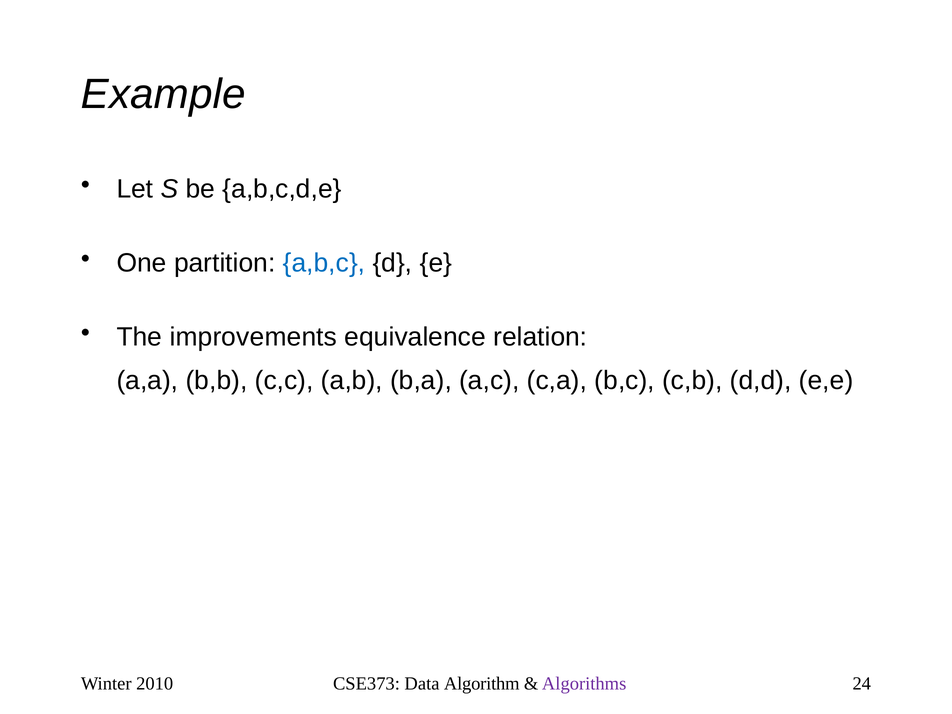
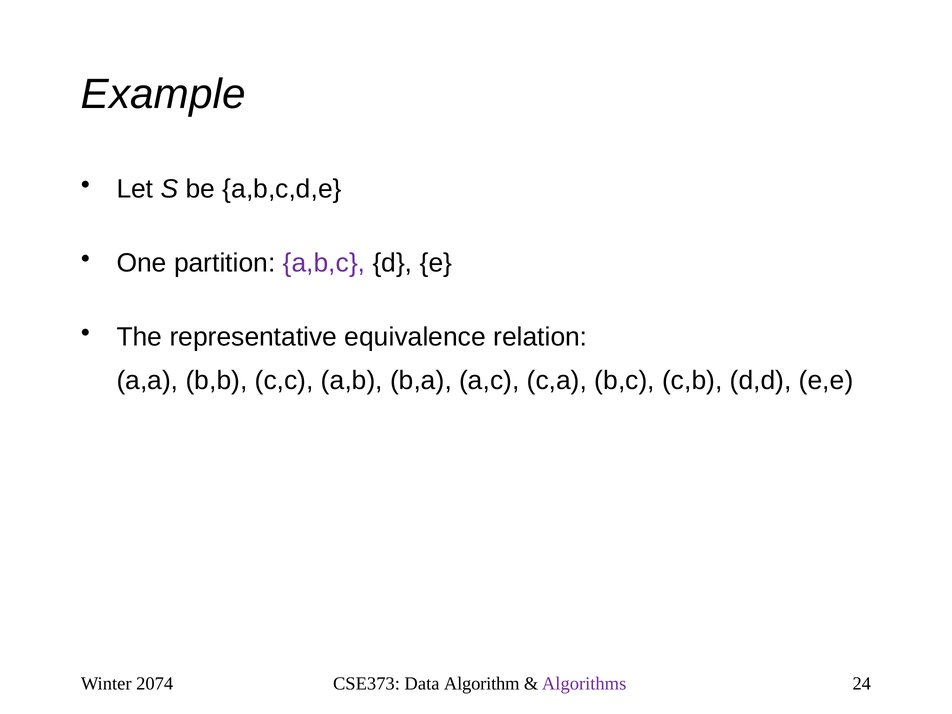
a,b,c colour: blue -> purple
improvements: improvements -> representative
2010: 2010 -> 2074
